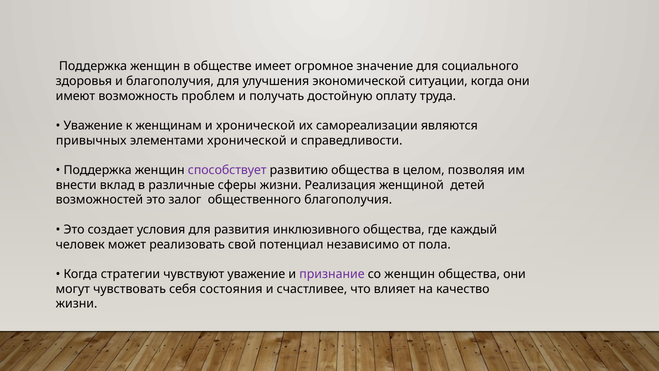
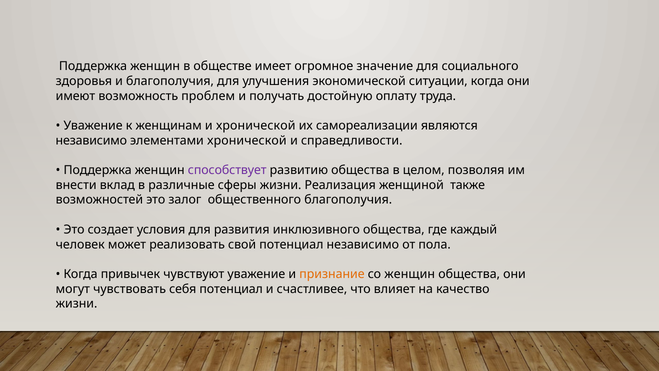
привычных at (91, 140): привычных -> независимо
детей: детей -> также
стратегии: стратегии -> привычек
признание colour: purple -> orange
себя состояния: состояния -> потенциал
